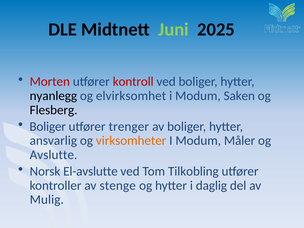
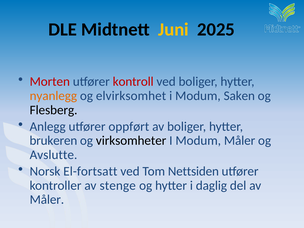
Juni colour: light green -> yellow
nyanlegg colour: black -> orange
Boliger at (48, 127): Boliger -> Anlegg
trenger: trenger -> oppført
ansvarlig: ansvarlig -> brukeren
virksomheter colour: orange -> black
El-avslutte: El-avslutte -> El-fortsatt
Tilkobling: Tilkobling -> Nettsiden
Mulig at (47, 200): Mulig -> Måler
